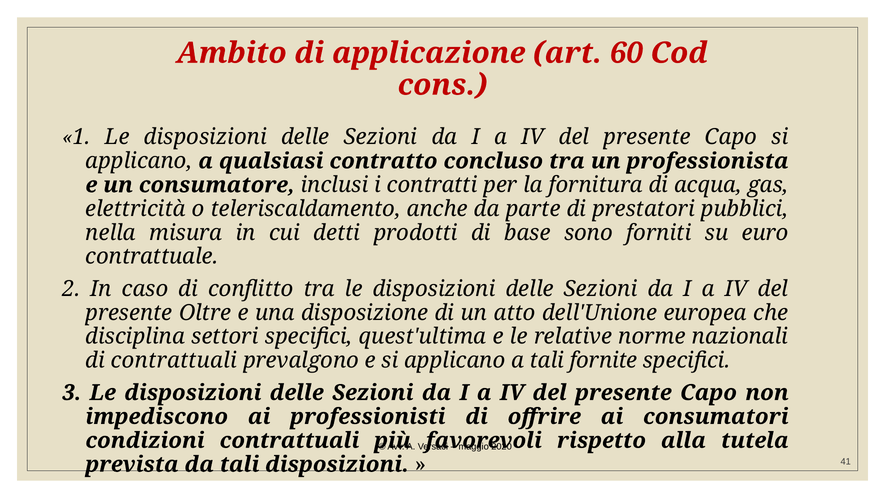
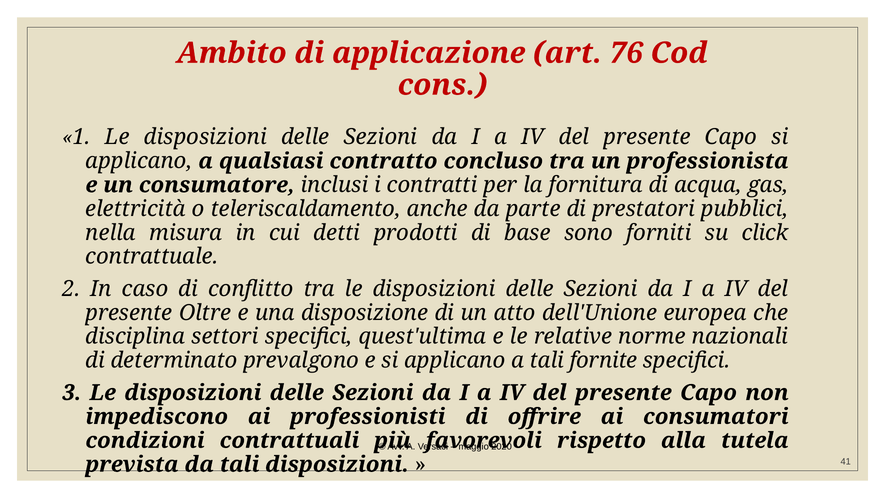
60: 60 -> 76
euro: euro -> click
di contrattuali: contrattuali -> determinato
